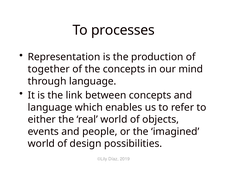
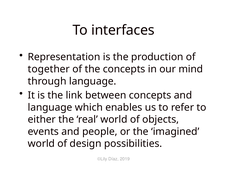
processes: processes -> interfaces
